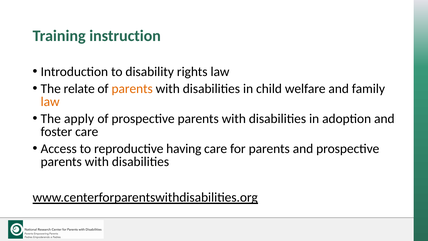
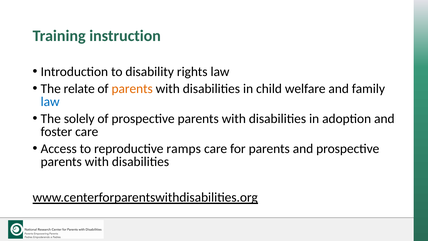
law at (50, 102) colour: orange -> blue
apply: apply -> solely
having: having -> ramps
